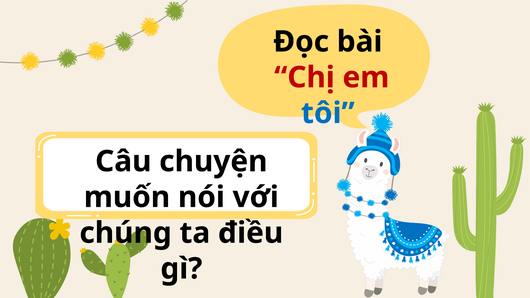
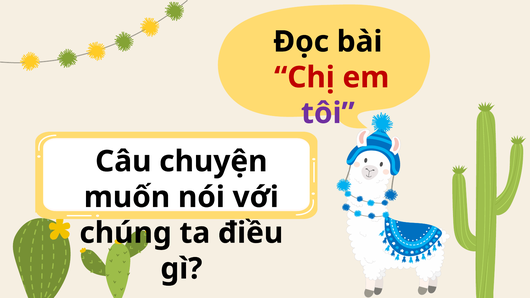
tôi colour: blue -> purple
